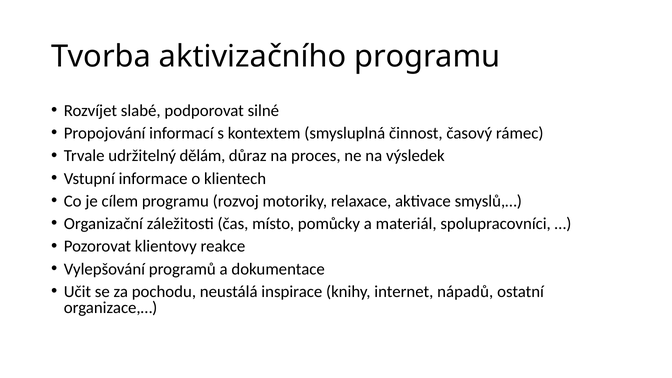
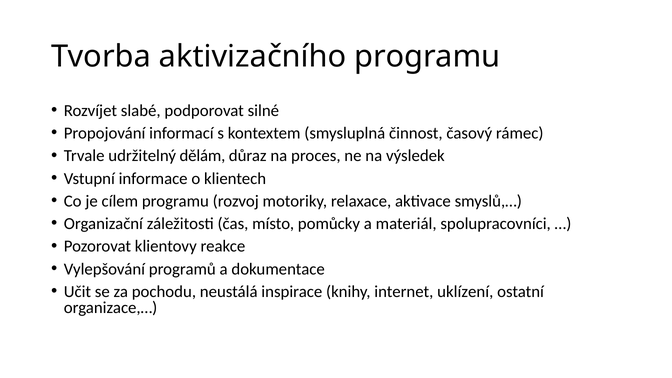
nápadů: nápadů -> uklízení
